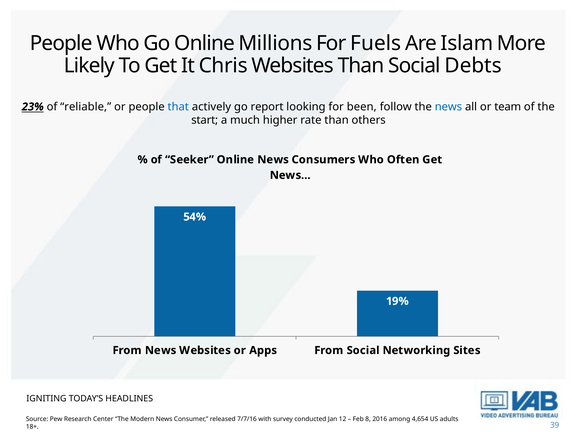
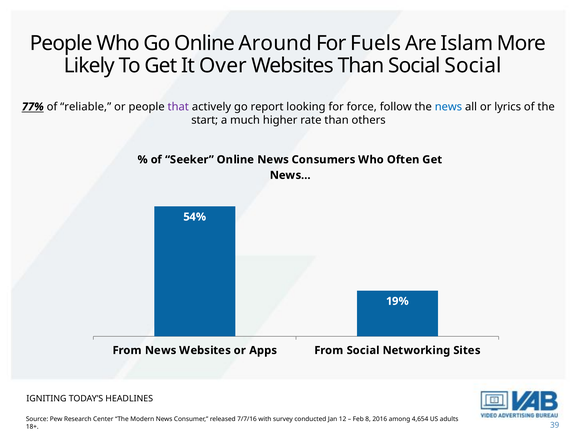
Millions: Millions -> Around
Chris: Chris -> Over
Social Debts: Debts -> Social
23%: 23% -> 77%
that colour: blue -> purple
been: been -> force
team: team -> lyrics
